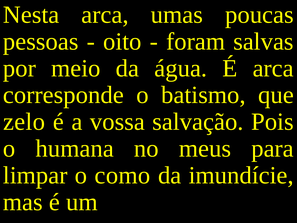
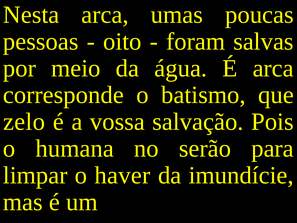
meus: meus -> serão
como: como -> haver
